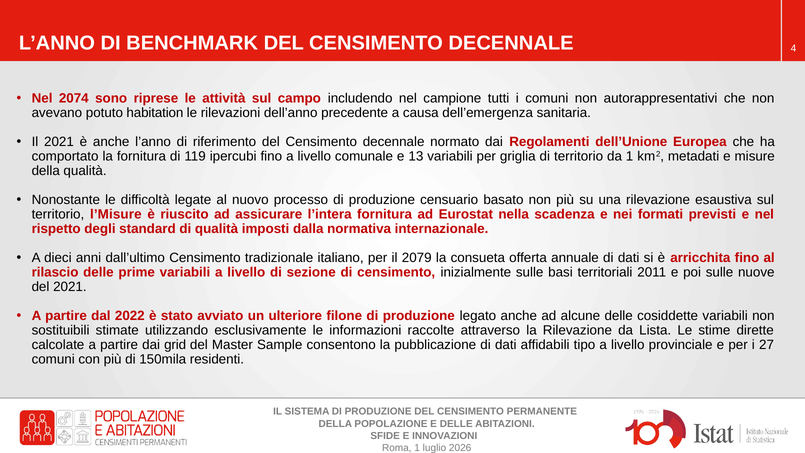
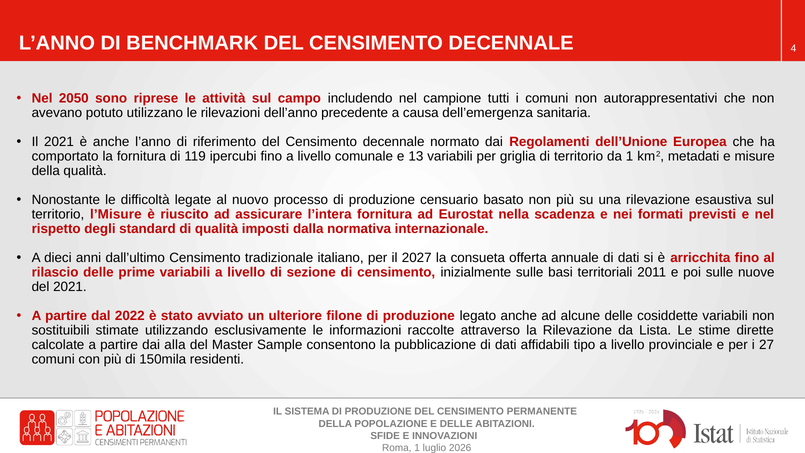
2074: 2074 -> 2050
habitation: habitation -> utilizzano
2079: 2079 -> 2027
grid: grid -> alla
